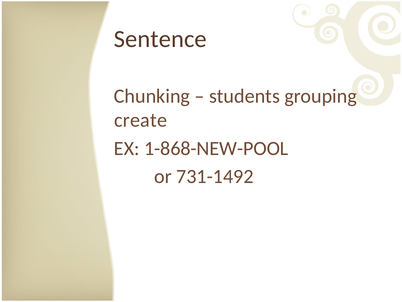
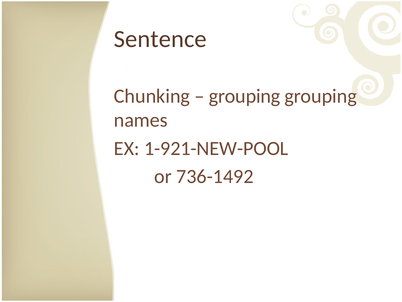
students at (244, 96): students -> grouping
create: create -> names
1-868-NEW-POOL: 1-868-NEW-POOL -> 1-921-NEW-POOL
731-1492: 731-1492 -> 736-1492
